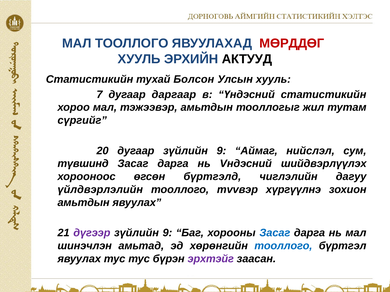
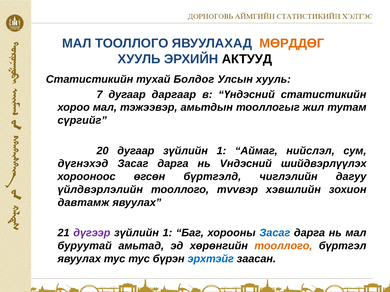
МӨРДДӨГ colour: red -> orange
Болсон: Болсон -> Болдог
дугаар зүйлийн 9: 9 -> 1
түвшинд: түвшинд -> дүгнэхэд
хүргүүлнэ: хүргүүлнэ -> хэвшлийн
амьтдын at (84, 203): амьтдын -> давтамж
9 at (167, 233): 9 -> 1
шинэчлэн: шинэчлэн -> буруутай
тооллого at (283, 246) colour: blue -> orange
эрхтэйг colour: purple -> blue
